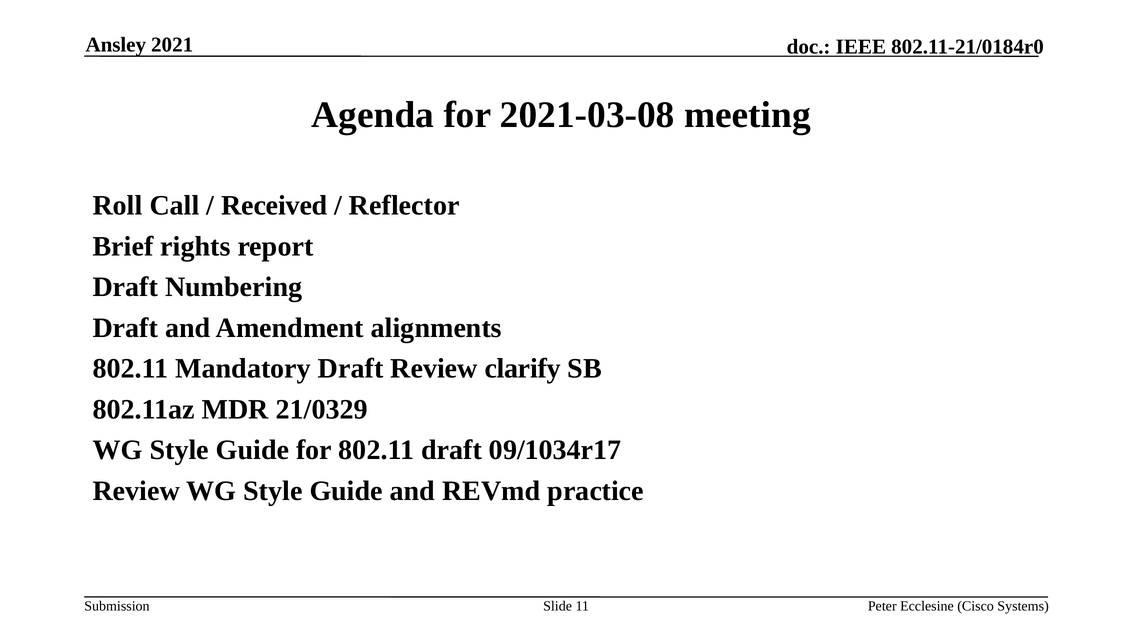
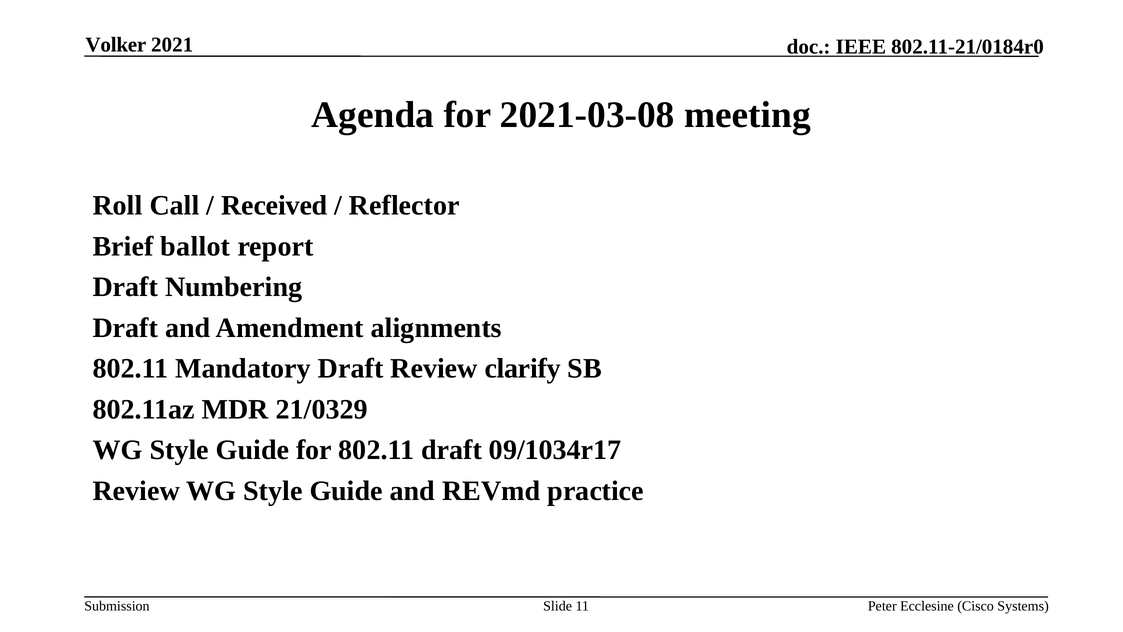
Ansley: Ansley -> Volker
rights: rights -> ballot
